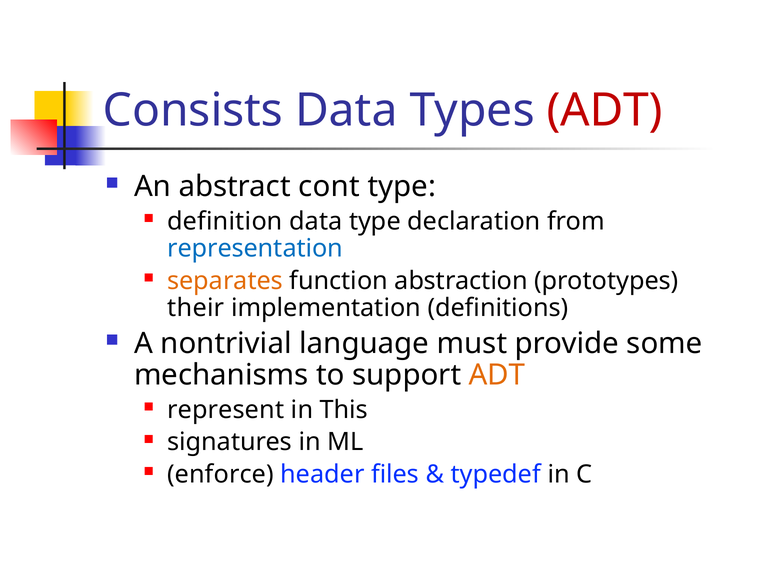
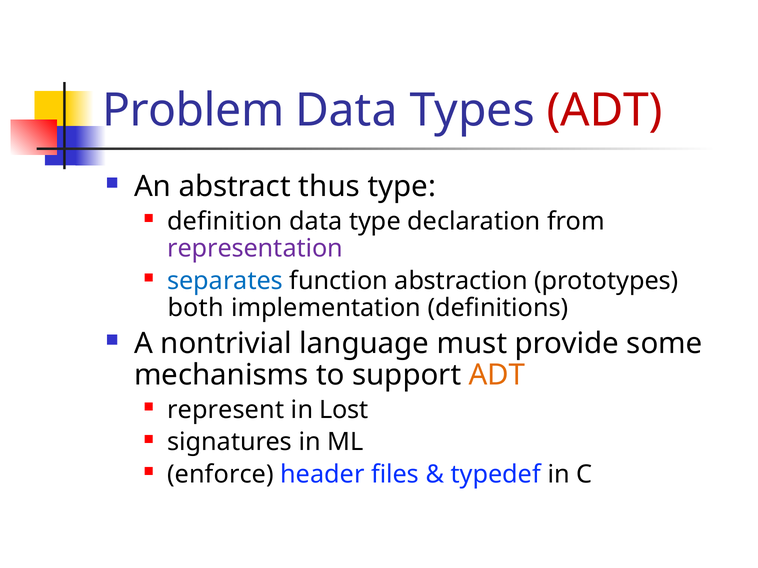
Consists: Consists -> Problem
cont: cont -> thus
representation colour: blue -> purple
separates colour: orange -> blue
their: their -> both
This: This -> Lost
